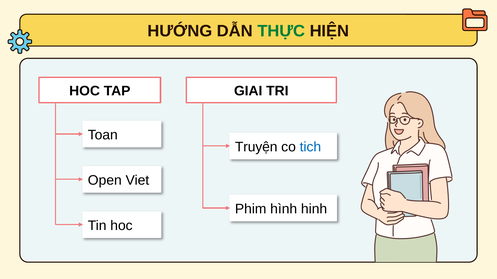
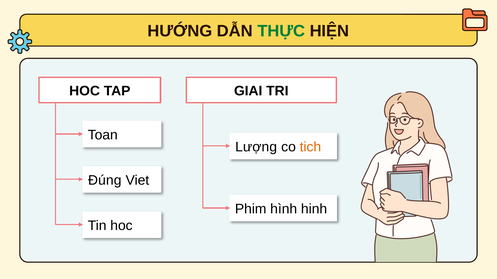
Truyện: Truyện -> Lượng
tich colour: blue -> orange
Open: Open -> Đúng
